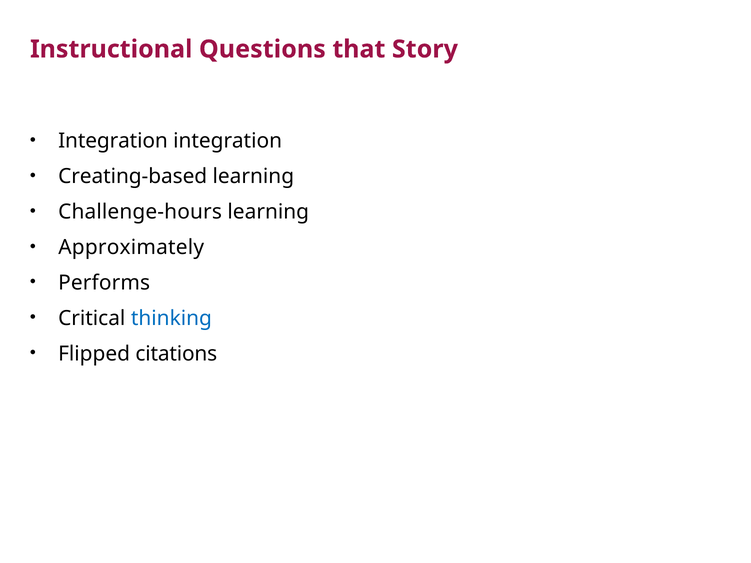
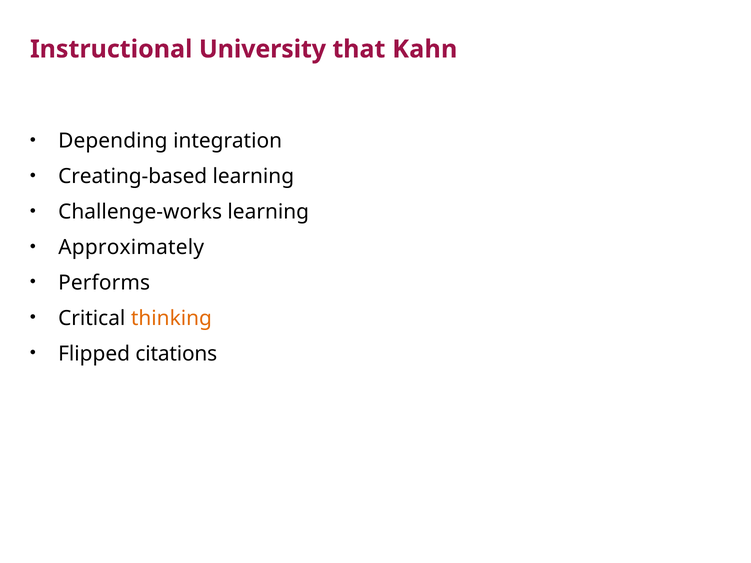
Questions: Questions -> University
Story: Story -> Kahn
Integration at (113, 141): Integration -> Depending
Challenge-hours: Challenge-hours -> Challenge-works
thinking colour: blue -> orange
